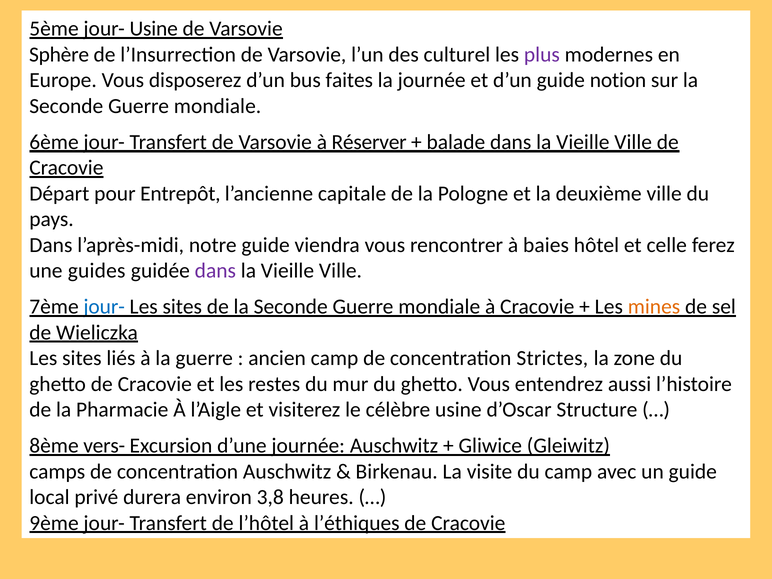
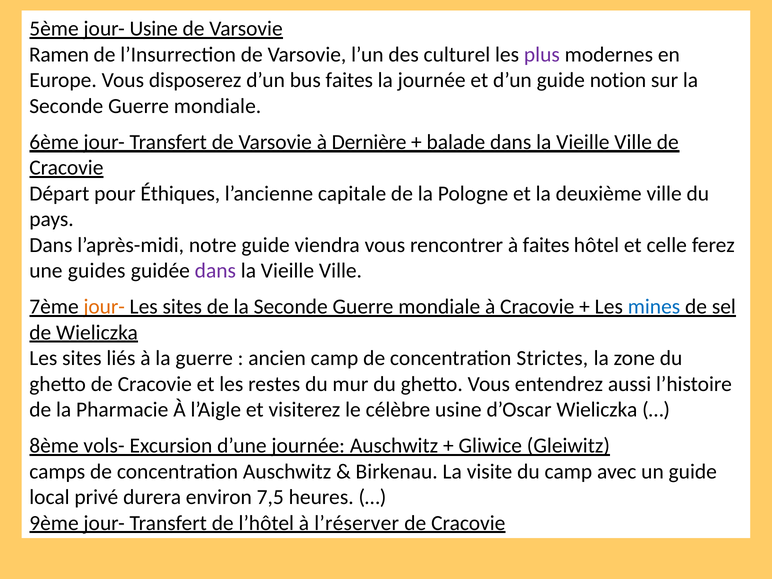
Sphère: Sphère -> Ramen
Réserver: Réserver -> Dernière
Entrepôt: Entrepôt -> Éthiques
à baies: baies -> faites
jour- at (104, 307) colour: blue -> orange
mines colour: orange -> blue
d’Oscar Structure: Structure -> Wieliczka
vers-: vers- -> vols-
3,8: 3,8 -> 7,5
l’éthiques: l’éthiques -> l’réserver
